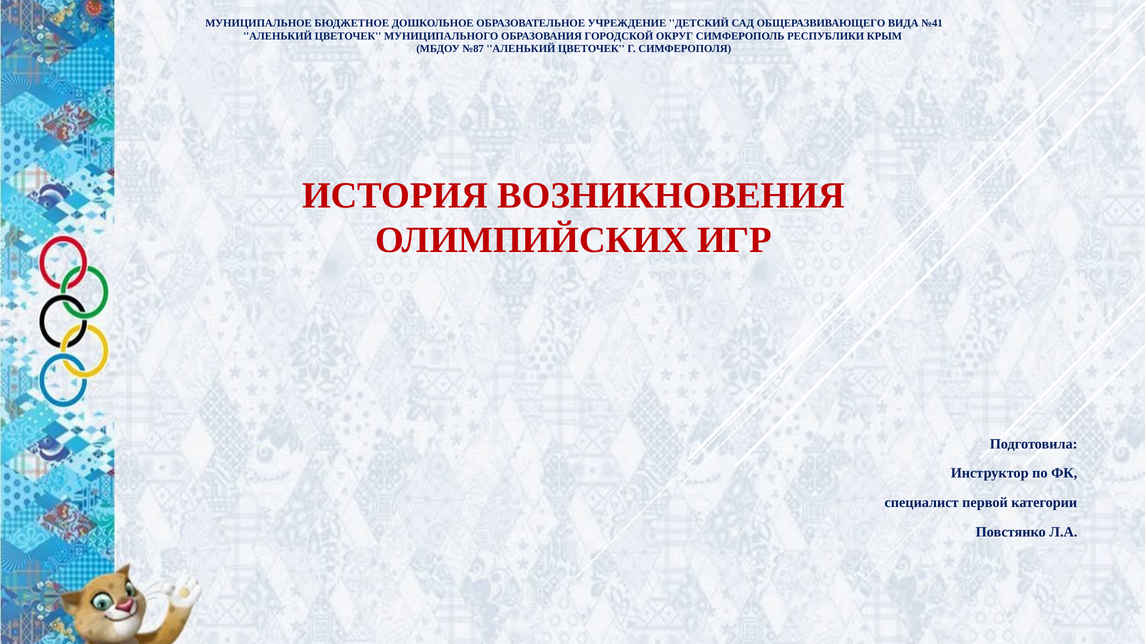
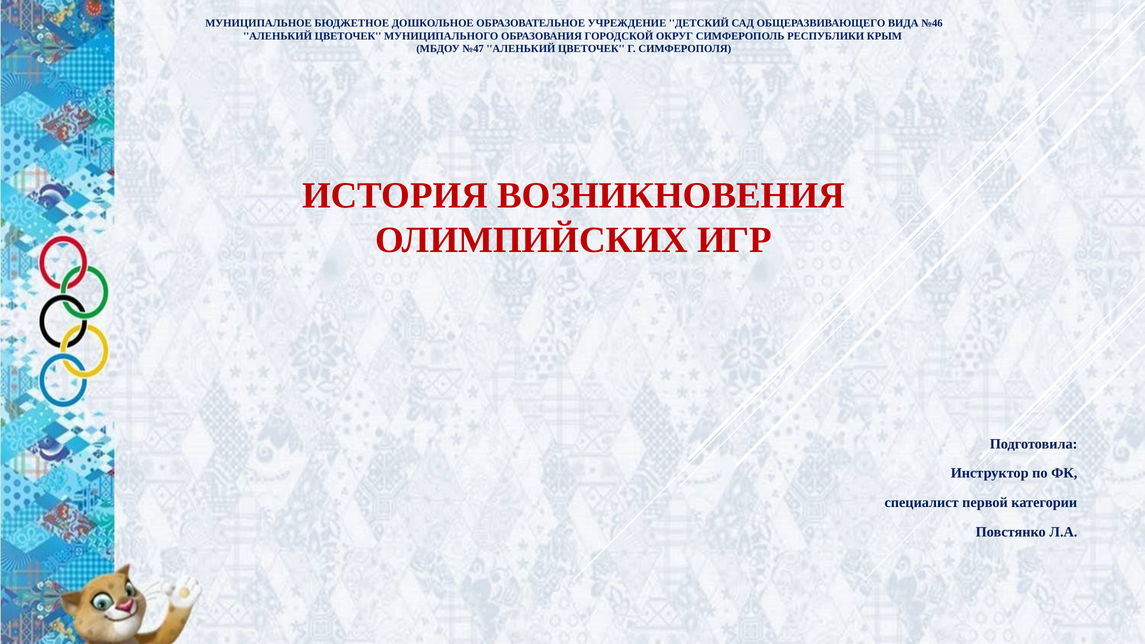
№41: №41 -> №46
№87: №87 -> №47
